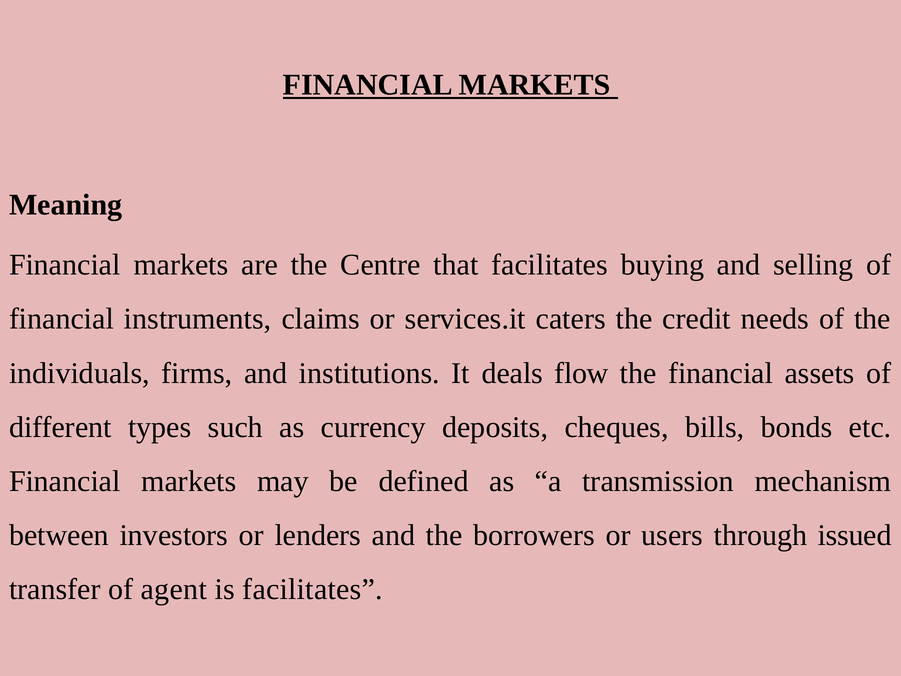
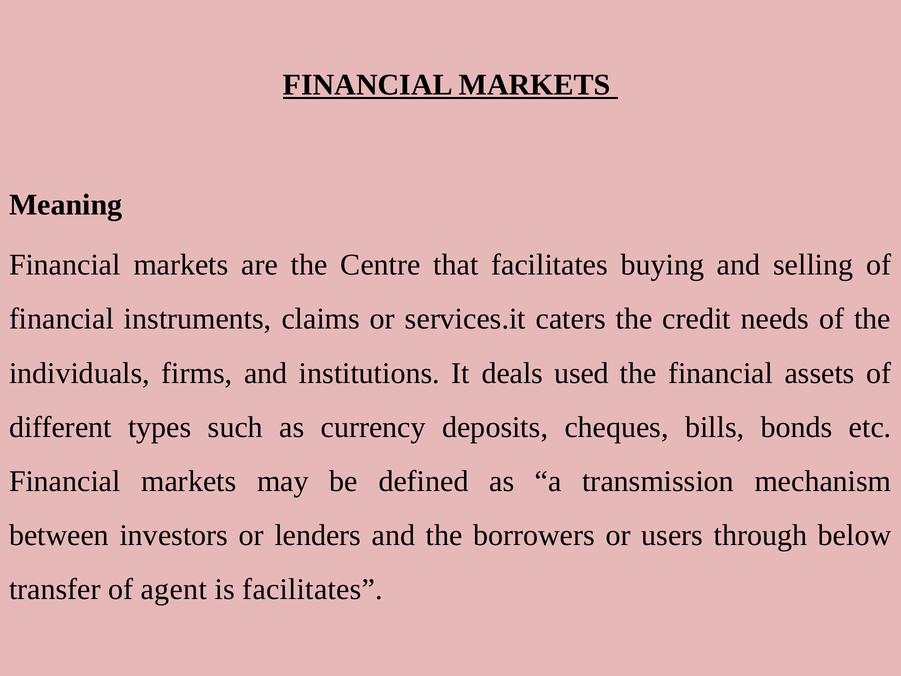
flow: flow -> used
issued: issued -> below
